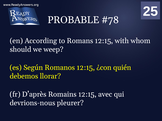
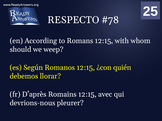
PROBABLE: PROBABLE -> RESPECTO
